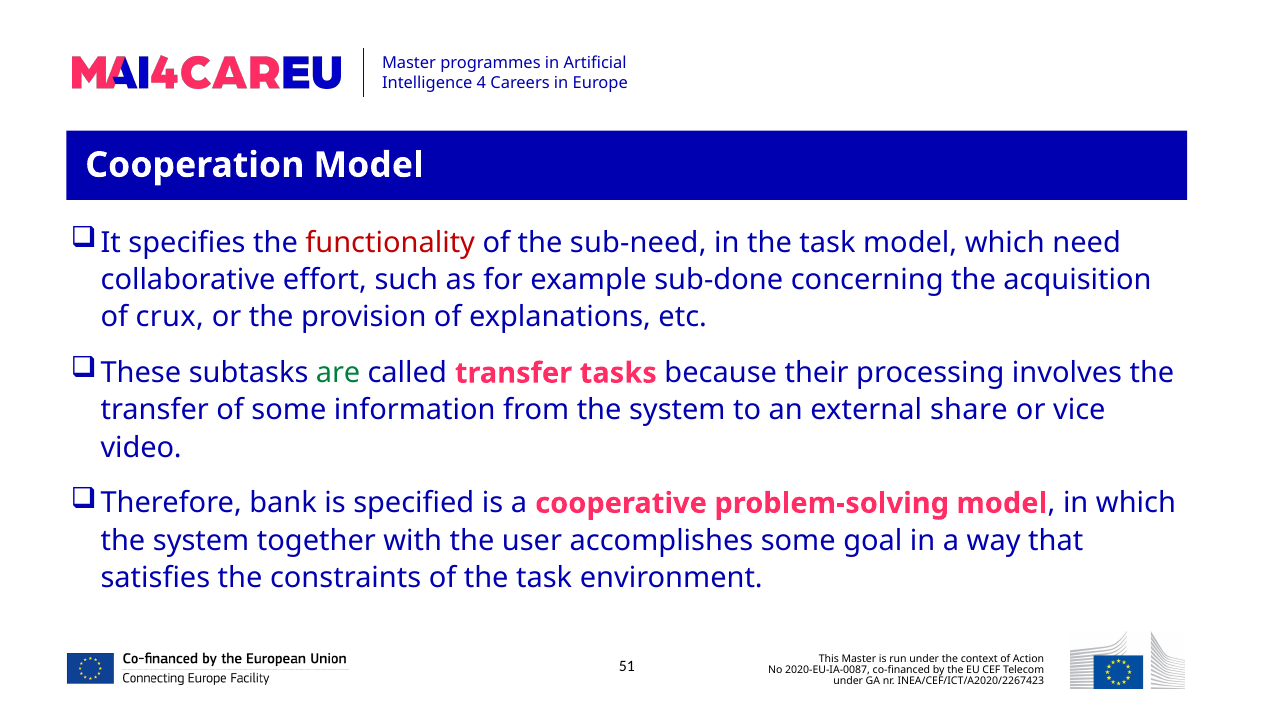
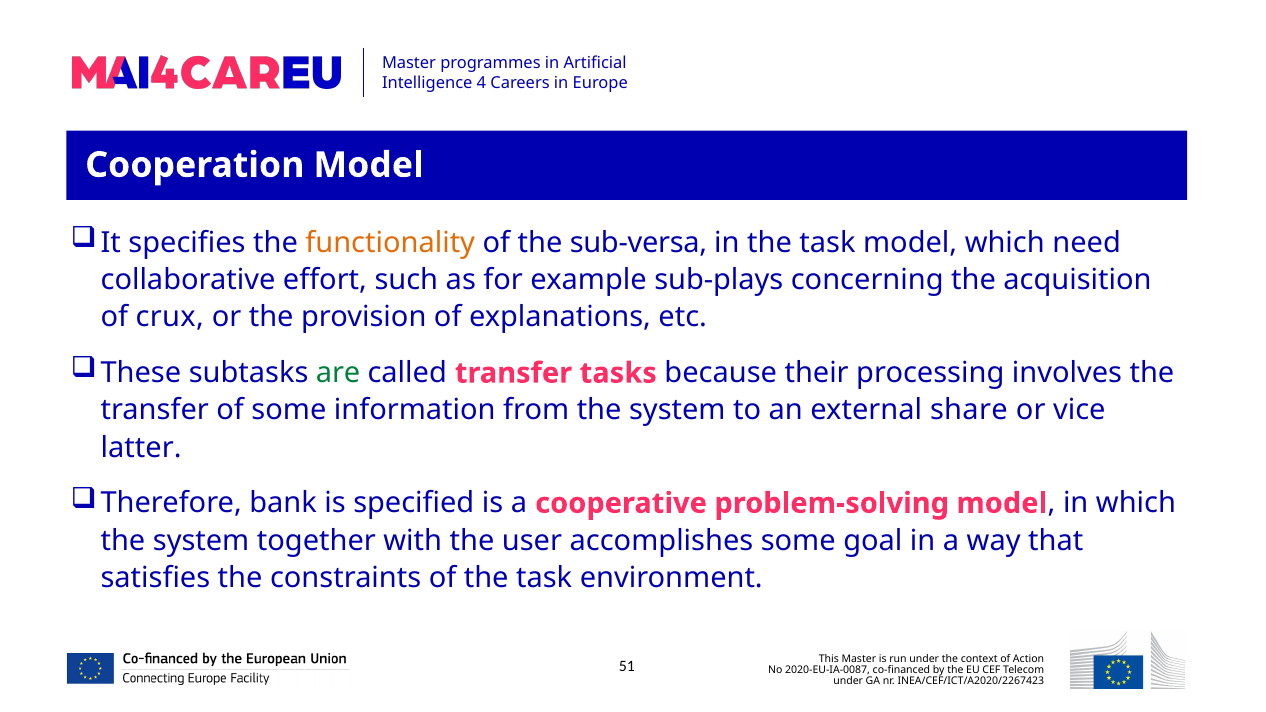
functionality colour: red -> orange
sub-need: sub-need -> sub-versa
sub-done: sub-done -> sub-plays
video: video -> latter
